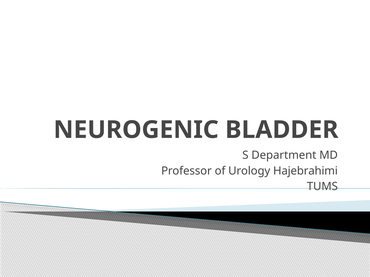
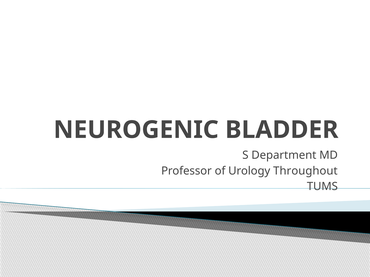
Hajebrahimi: Hajebrahimi -> Throughout
